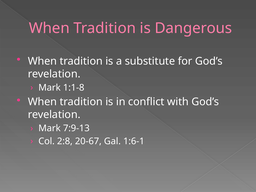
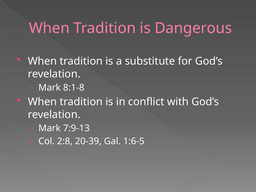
1:1-8: 1:1-8 -> 8:1-8
20-67: 20-67 -> 20-39
1:6-1: 1:6-1 -> 1:6-5
